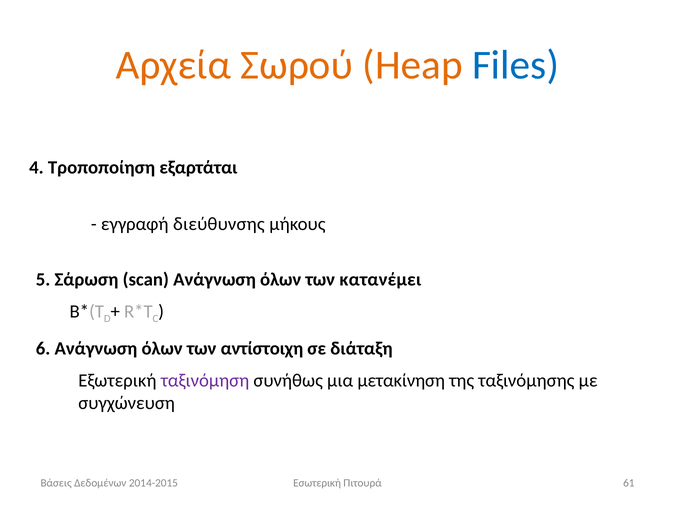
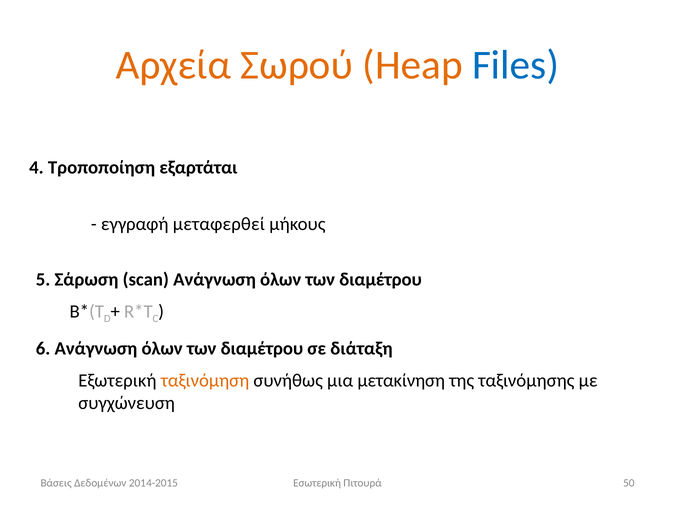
διεύθυνσης: διεύθυνσης -> μεταφερθεί
κατανέμει at (380, 280): κατανέμει -> διαμέτρου
αντίστοιχη at (262, 349): αντίστοιχη -> διαμέτρου
ταξινόμηση colour: purple -> orange
61: 61 -> 50
